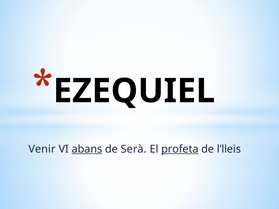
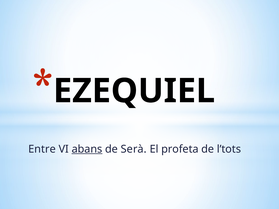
Venir: Venir -> Entre
profeta underline: present -> none
l’lleis: l’lleis -> l’tots
